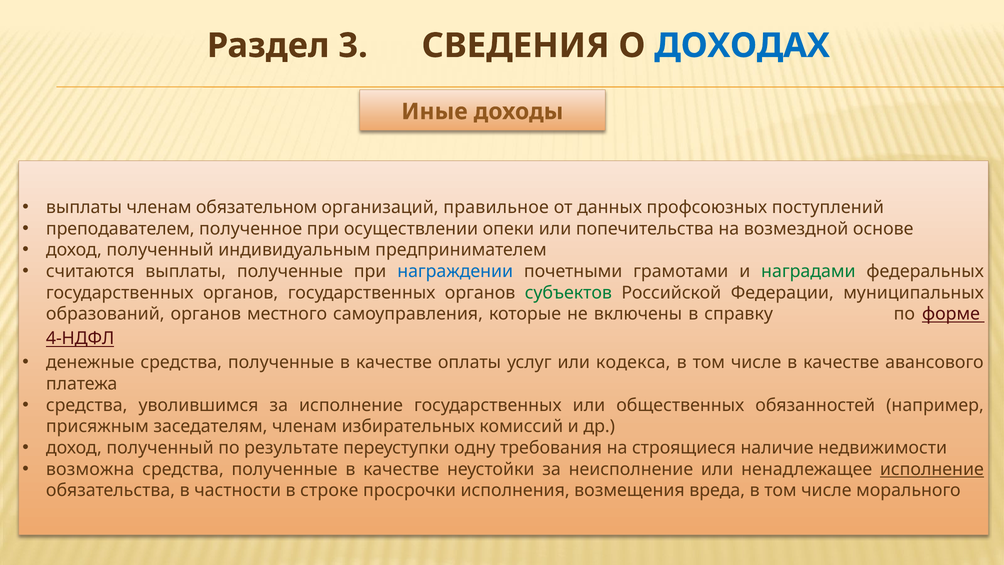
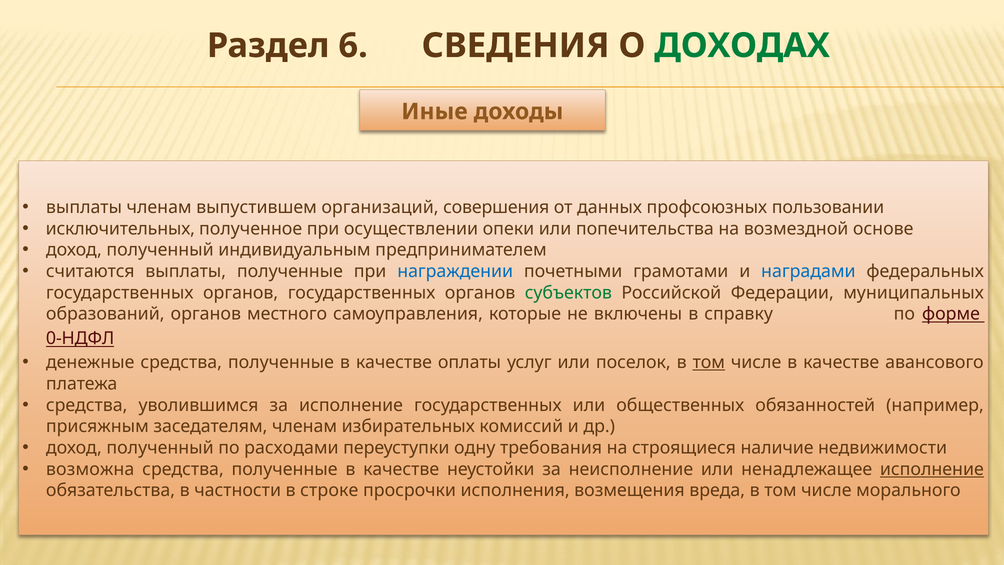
3: 3 -> 6
ДОХОДАХ colour: blue -> green
обязательном: обязательном -> выпустившем
правильное: правильное -> совершения
поступлений: поступлений -> пользовании
преподавателем: преподавателем -> исключительных
наградами colour: green -> blue
4-НДФЛ: 4-НДФЛ -> 0-НДФЛ
кодекса: кодекса -> поселок
том at (709, 362) underline: none -> present
результате: результате -> расходами
